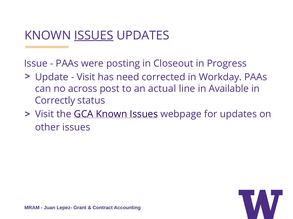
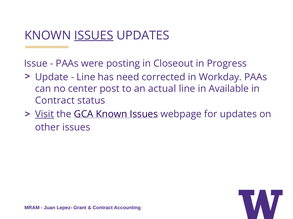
Visit at (86, 77): Visit -> Line
across: across -> center
Correctly at (55, 101): Correctly -> Contract
Visit at (44, 114) underline: none -> present
